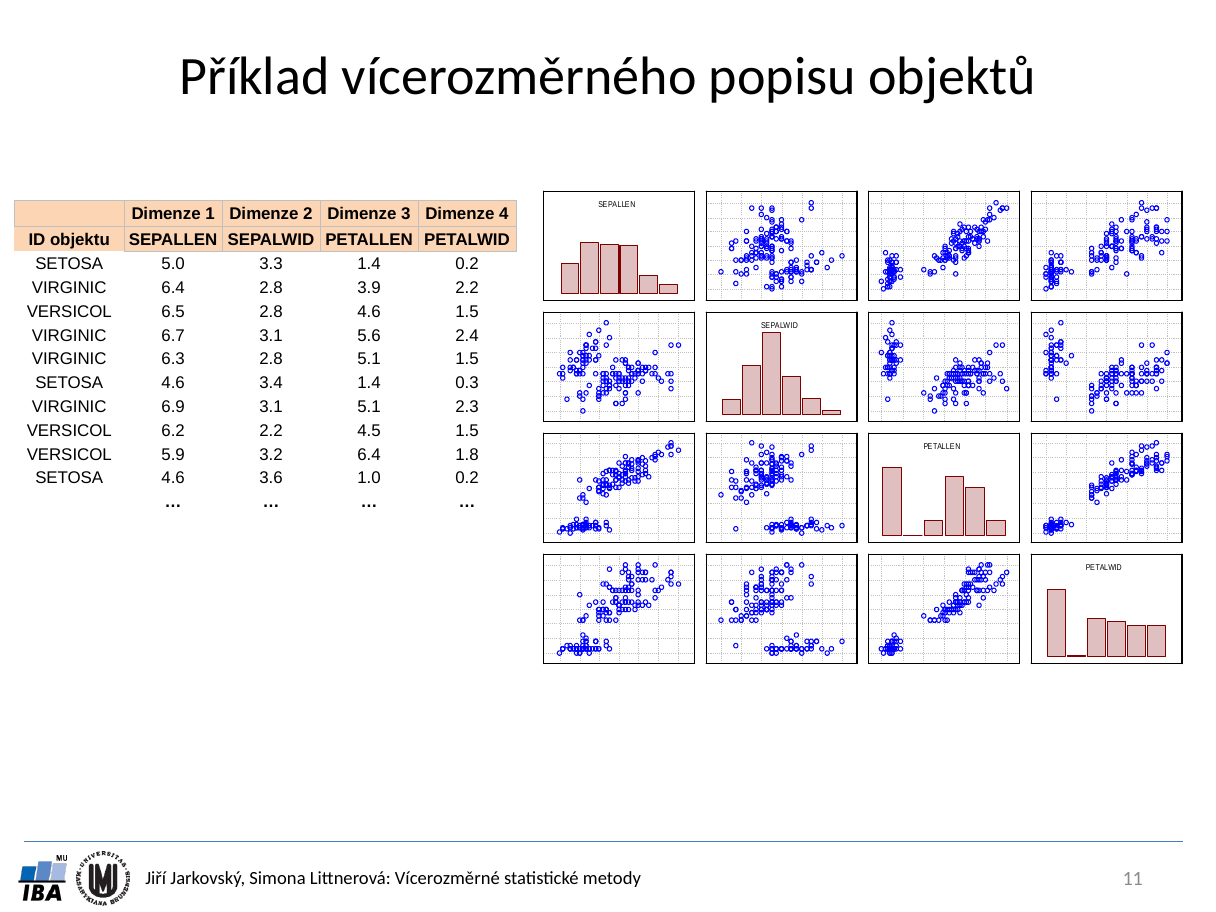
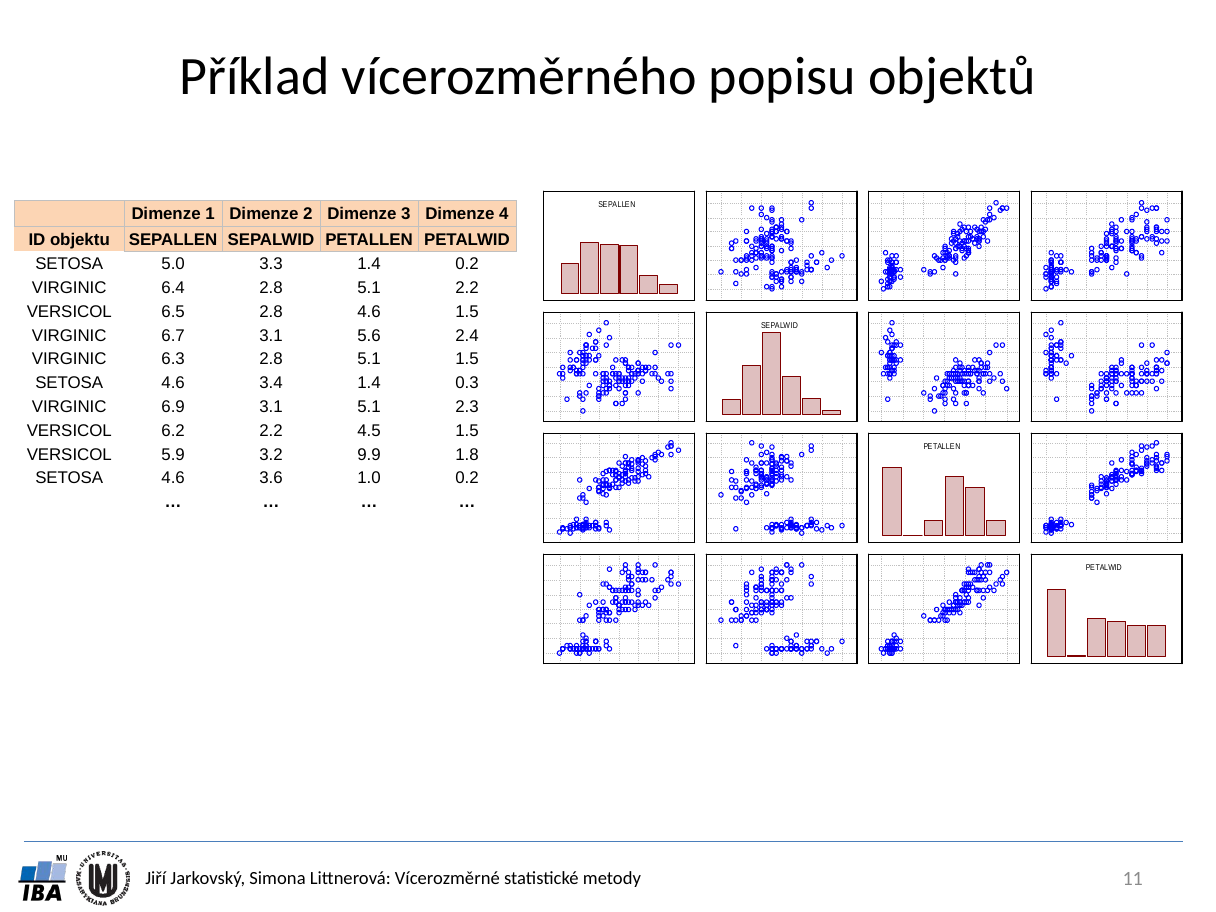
6.4 2.8 3.9: 3.9 -> 5.1
3.2 6.4: 6.4 -> 9.9
